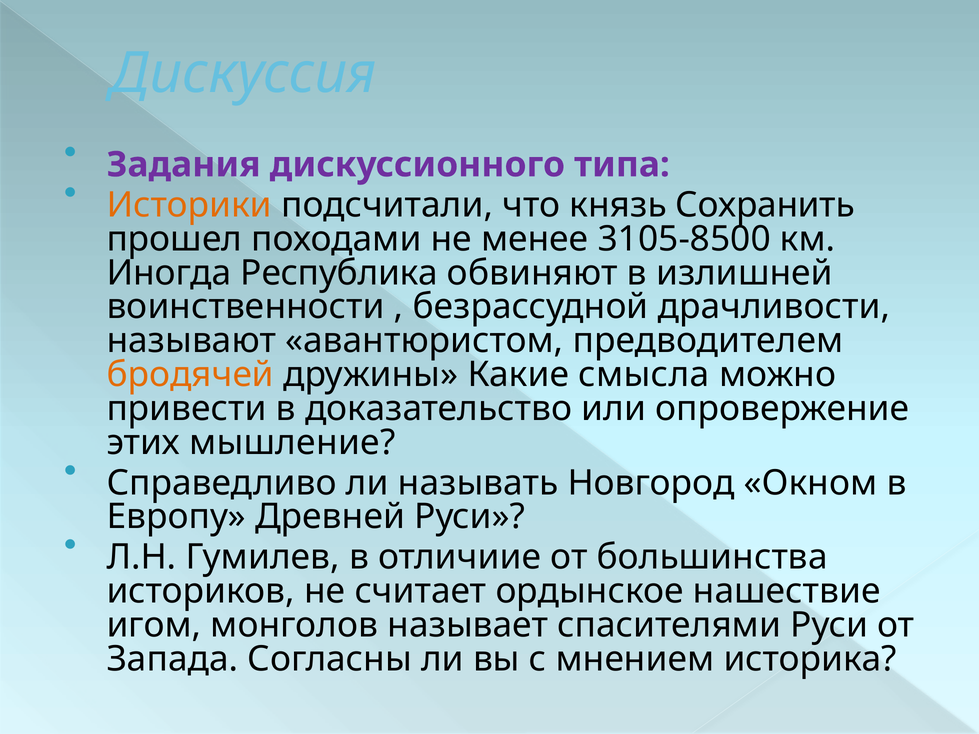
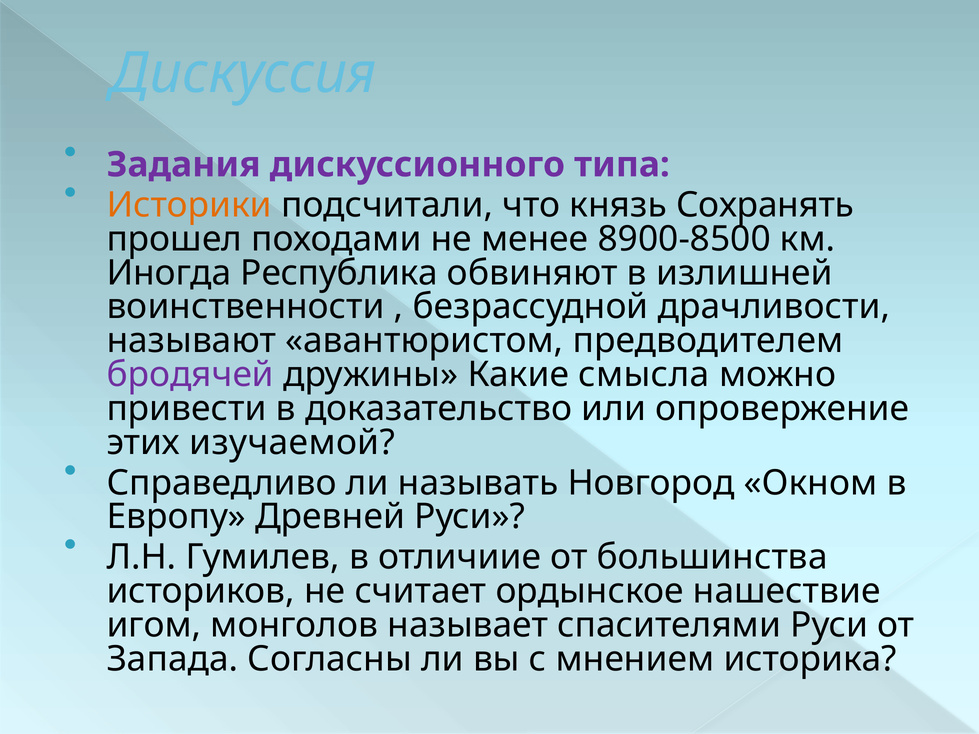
Сохранить: Сохранить -> Сохранять
3105-8500: 3105-8500 -> 8900-8500
бродячей colour: orange -> purple
мышление: мышление -> изучаемой
